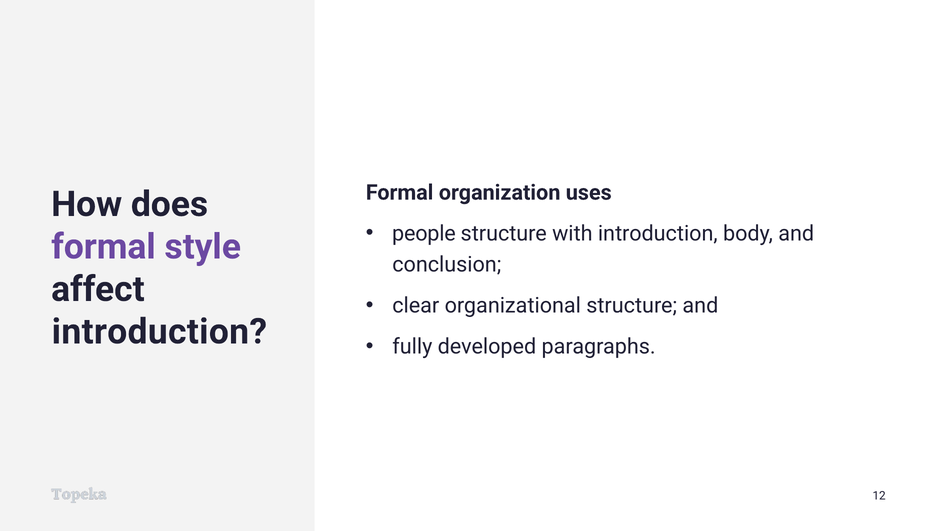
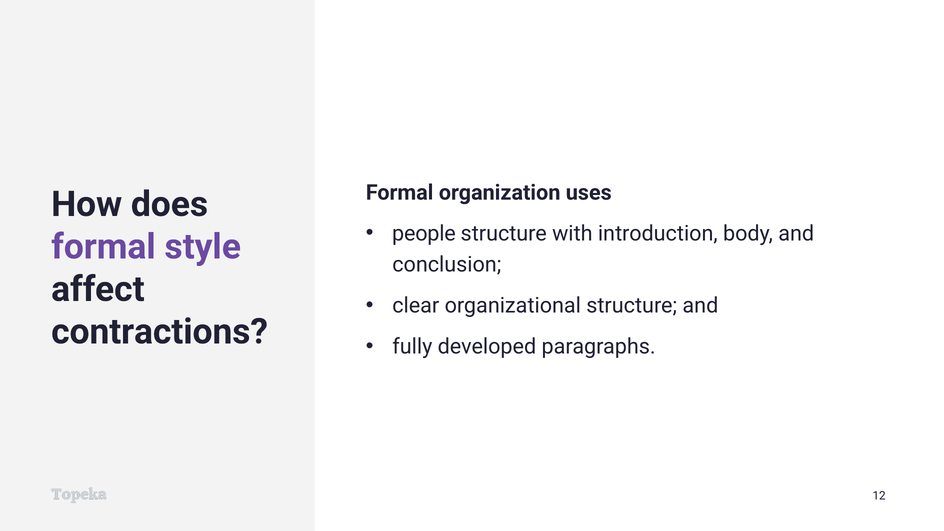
introduction at (159, 332): introduction -> contractions
